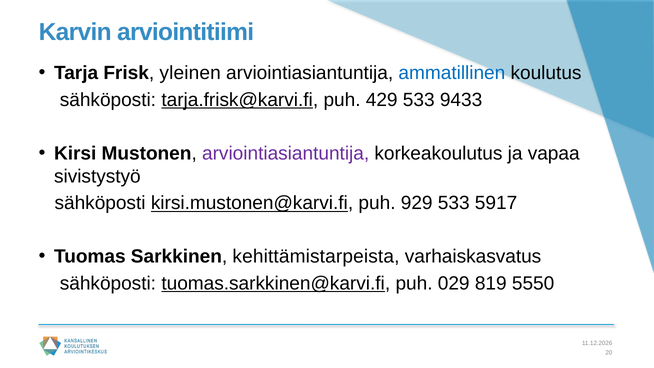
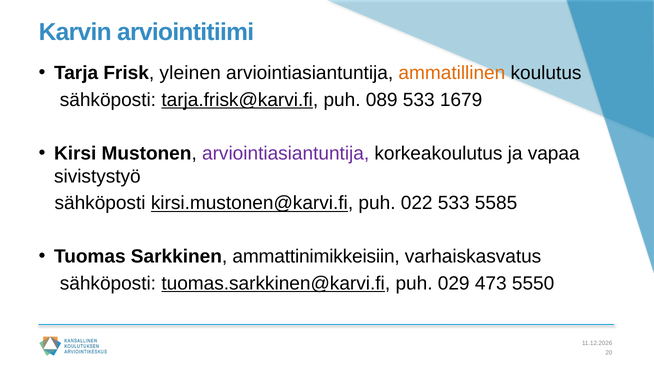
ammatillinen colour: blue -> orange
429: 429 -> 089
9433: 9433 -> 1679
929: 929 -> 022
5917: 5917 -> 5585
kehittämistarpeista: kehittämistarpeista -> ammattinimikkeisiin
819: 819 -> 473
